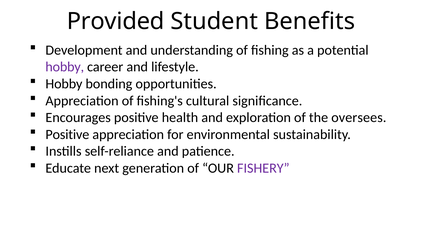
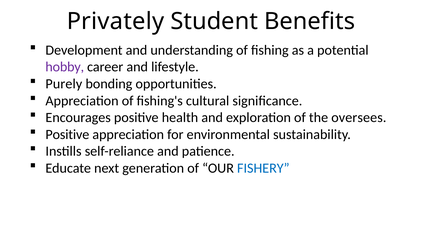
Provided: Provided -> Privately
Hobby at (64, 84): Hobby -> Purely
FISHERY colour: purple -> blue
